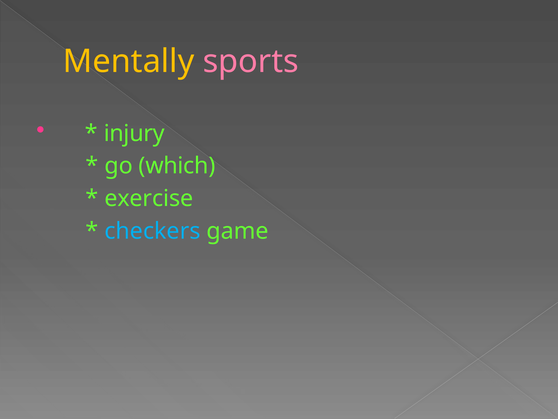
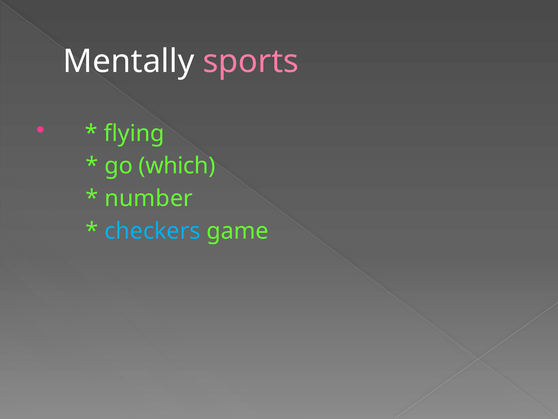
Mentally colour: yellow -> white
injury: injury -> flying
exercise: exercise -> number
